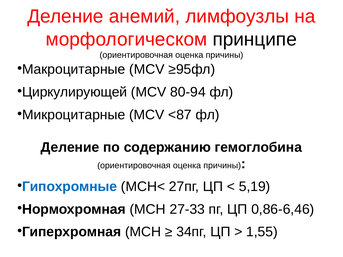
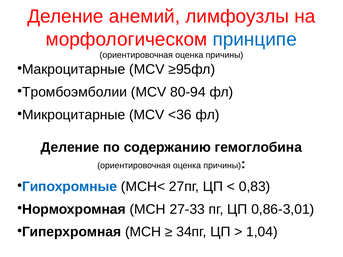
принципе colour: black -> blue
Циркулирующей: Циркулирующей -> Тромбоэмболии
<87: <87 -> <36
5,19: 5,19 -> 0,83
0,86-6,46: 0,86-6,46 -> 0,86-3,01
1,55: 1,55 -> 1,04
